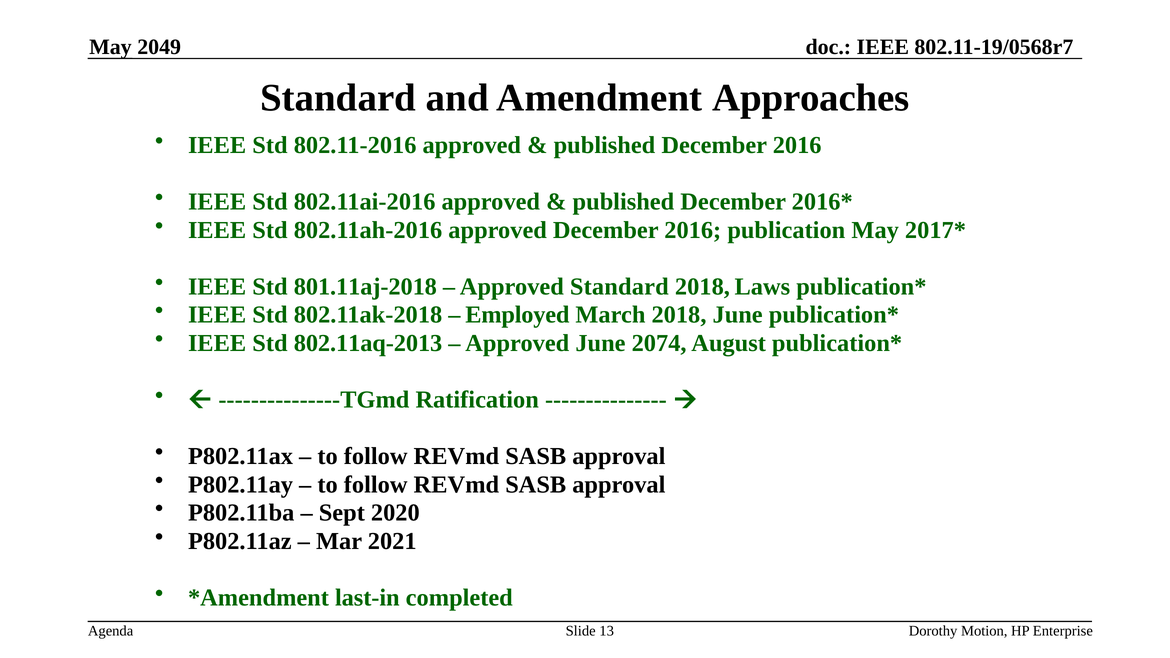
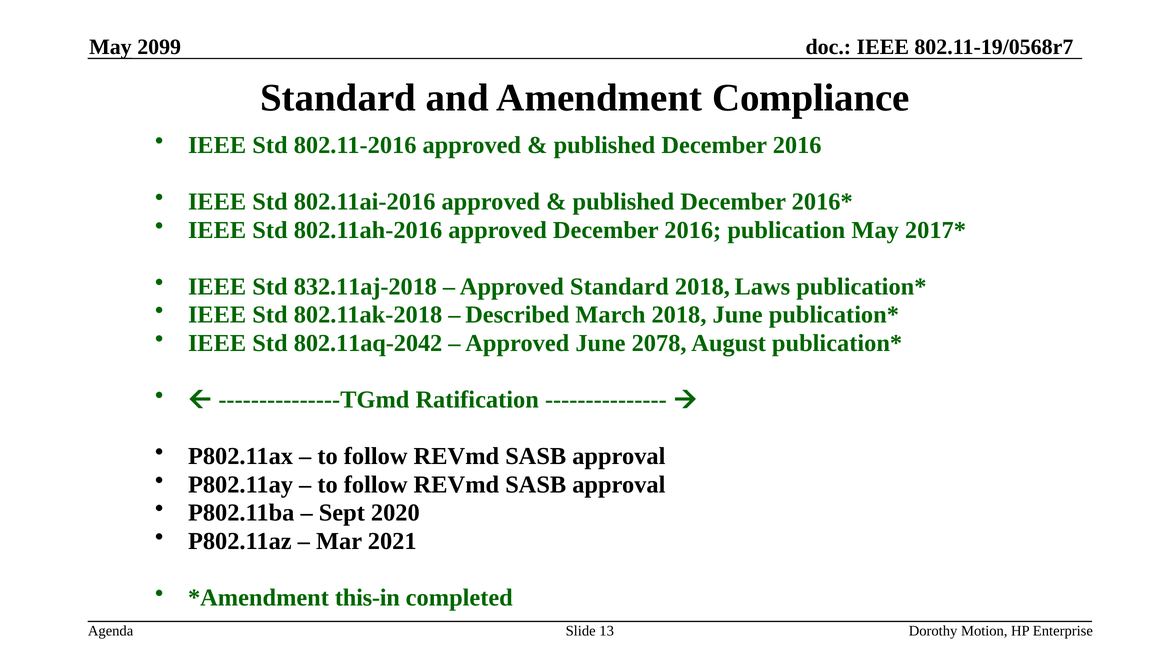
2049: 2049 -> 2099
Approaches: Approaches -> Compliance
801.11aj-2018: 801.11aj-2018 -> 832.11aj-2018
Employed: Employed -> Described
802.11aq-2013: 802.11aq-2013 -> 802.11aq-2042
2074: 2074 -> 2078
last-in: last-in -> this-in
